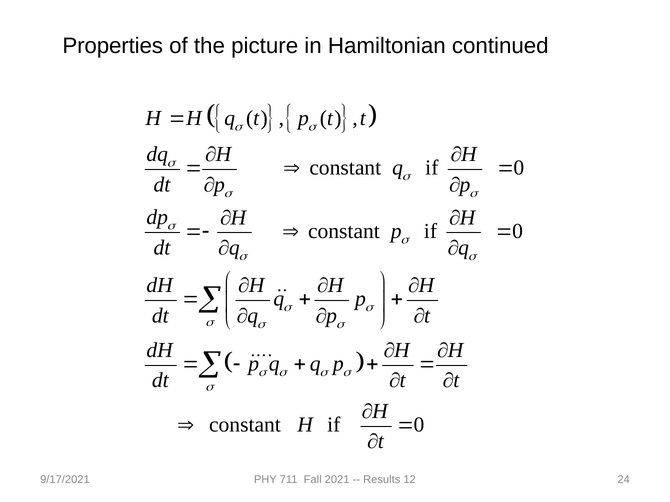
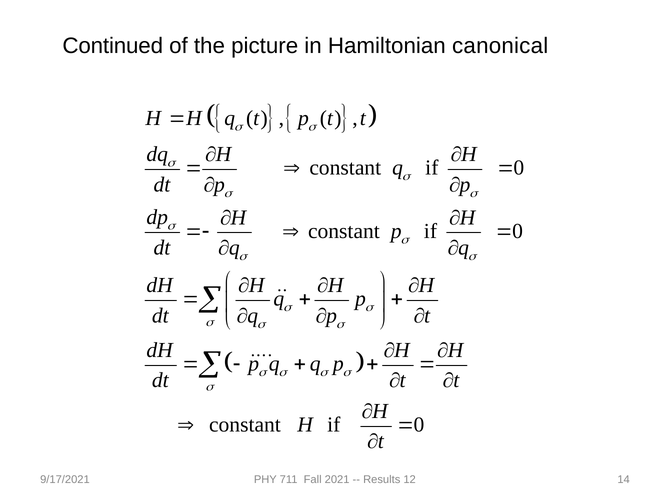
Properties: Properties -> Continued
continued: continued -> canonical
24: 24 -> 14
